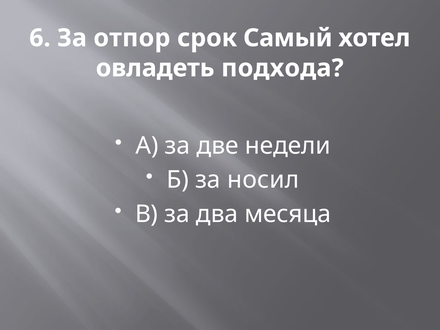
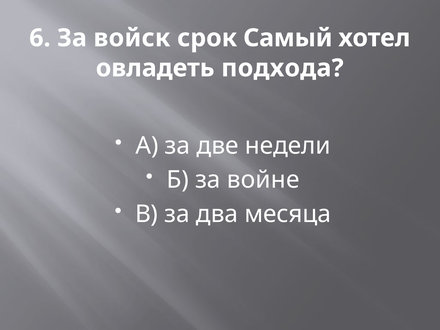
отпор: отпор -> войск
носил: носил -> войне
